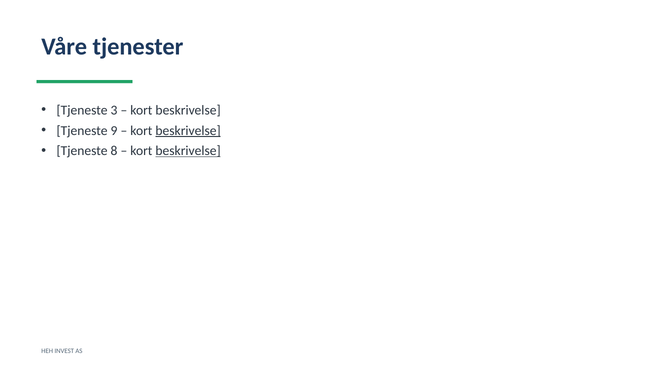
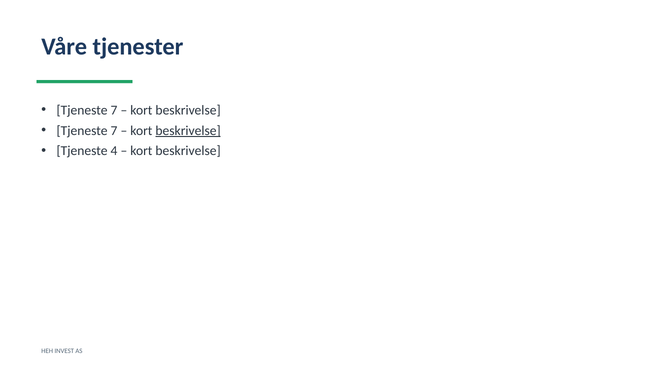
3 at (114, 110): 3 -> 7
9 at (114, 130): 9 -> 7
8: 8 -> 4
beskrivelse at (188, 151) underline: present -> none
